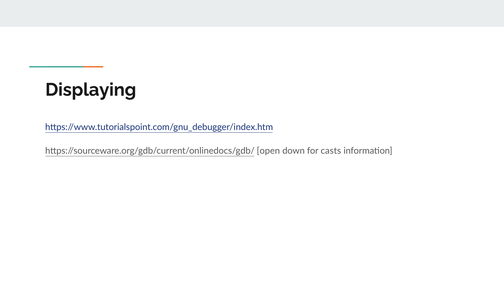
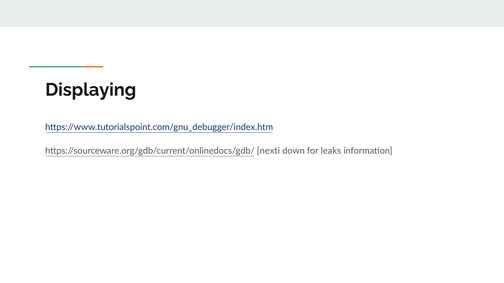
open: open -> nexti
casts: casts -> leaks
